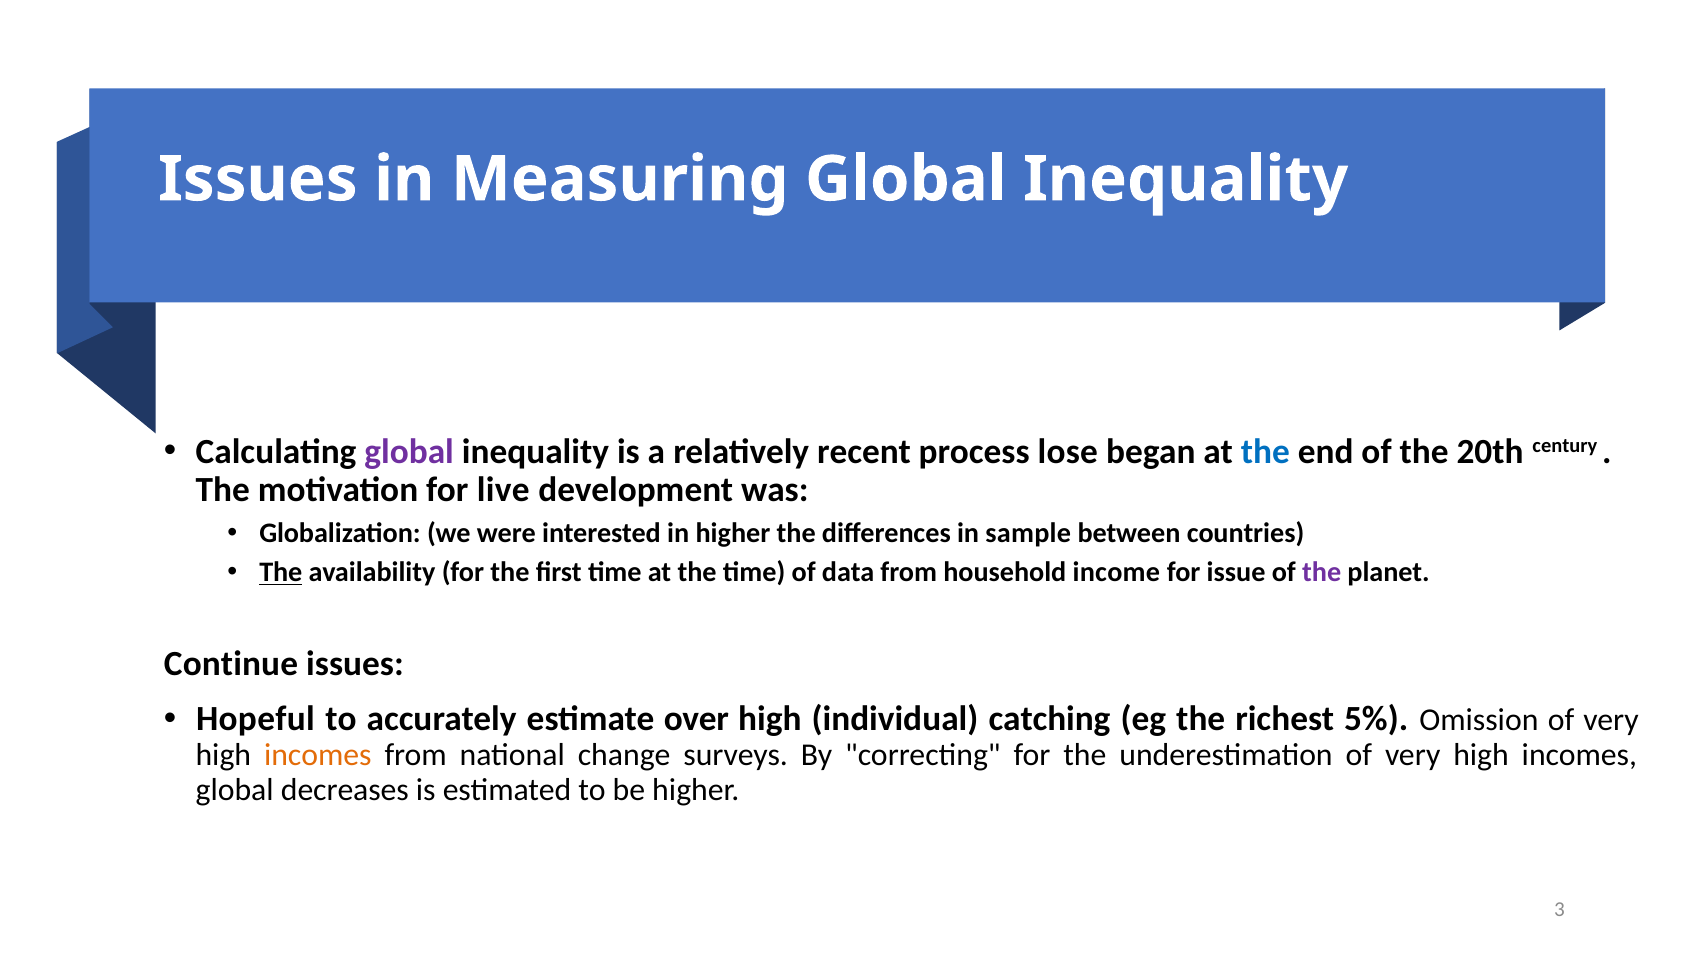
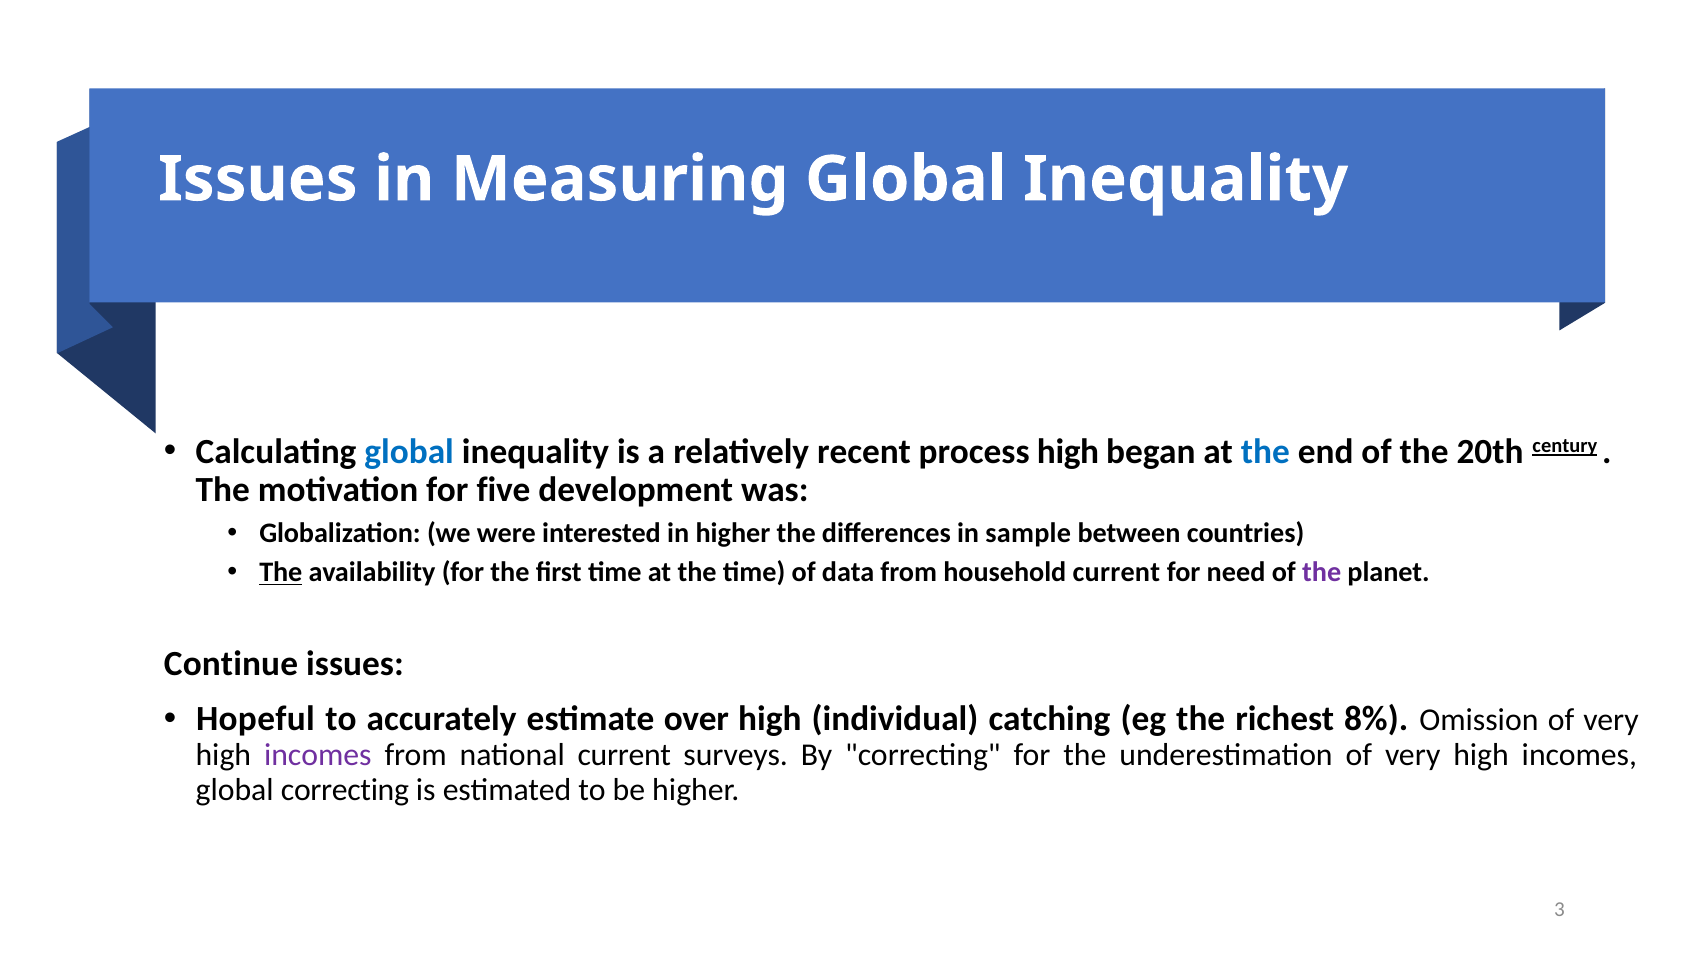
global at (409, 452) colour: purple -> blue
process lose: lose -> high
century underline: none -> present
live: live -> five
household income: income -> current
issue: issue -> need
5%: 5% -> 8%
incomes at (318, 755) colour: orange -> purple
national change: change -> current
global decreases: decreases -> correcting
